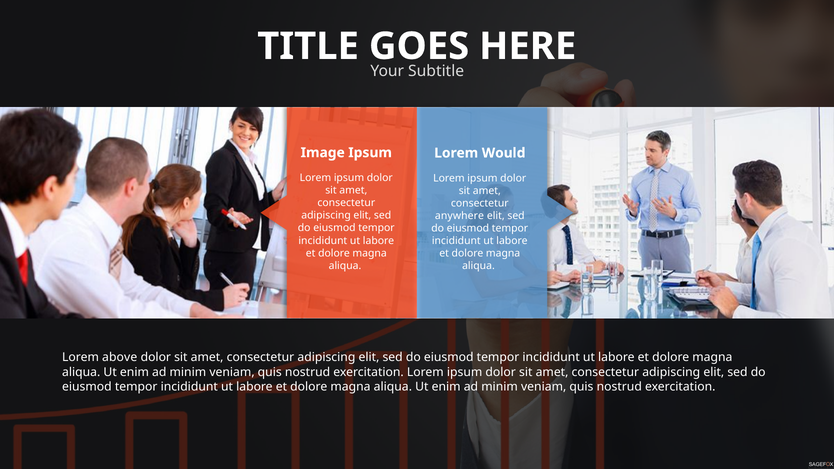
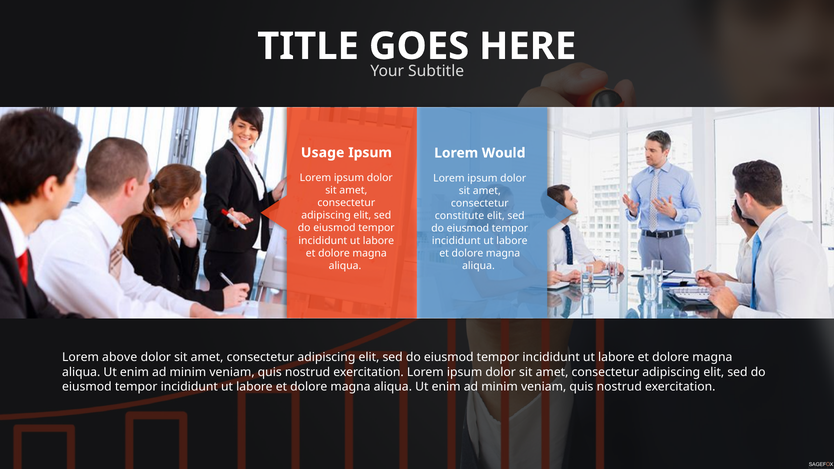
Image: Image -> Usage
anywhere: anywhere -> constitute
